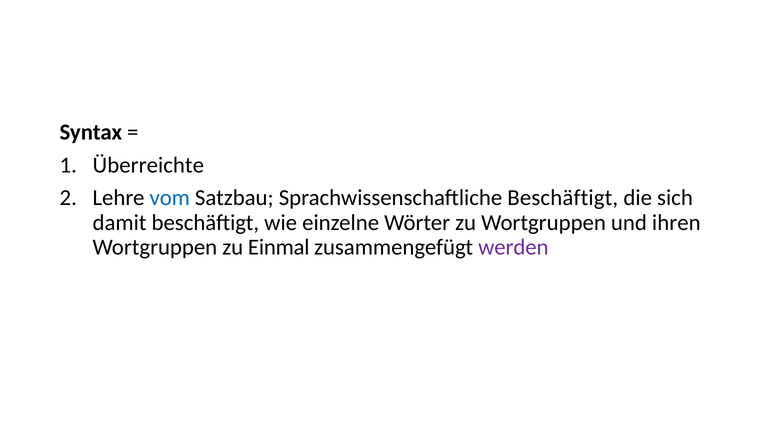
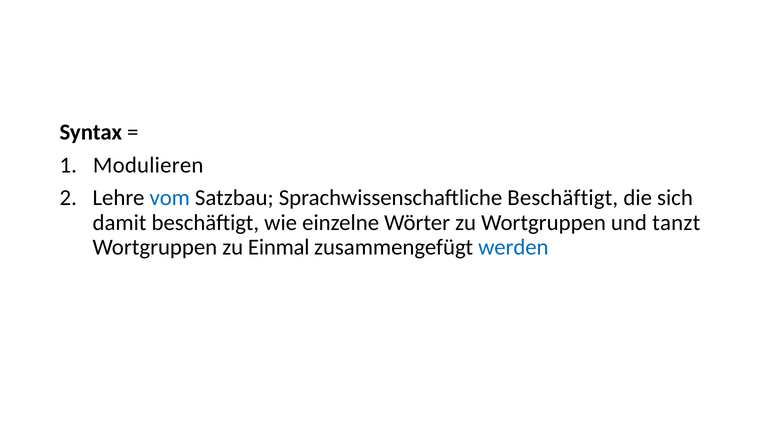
Überreichte: Überreichte -> Modulieren
ihren: ihren -> tanzt
werden colour: purple -> blue
